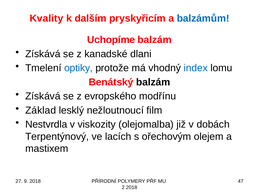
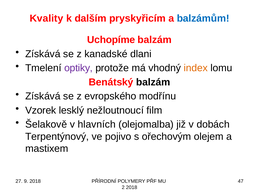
optiky colour: blue -> purple
index colour: blue -> orange
Základ: Základ -> Vzorek
Nestvrdla: Nestvrdla -> Šelakově
viskozity: viskozity -> hlavních
lacích: lacích -> pojivo
